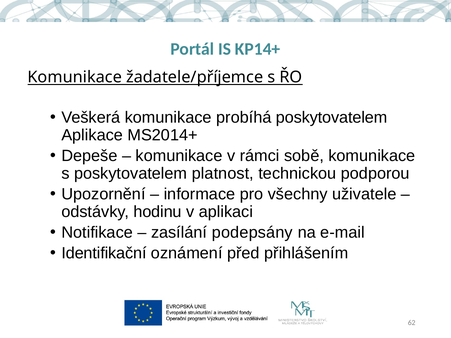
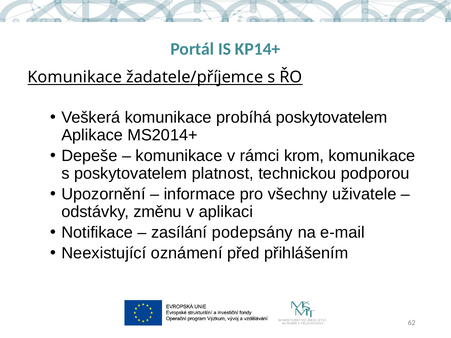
sobě: sobě -> krom
hodinu: hodinu -> změnu
Identifikační: Identifikační -> Neexistující
